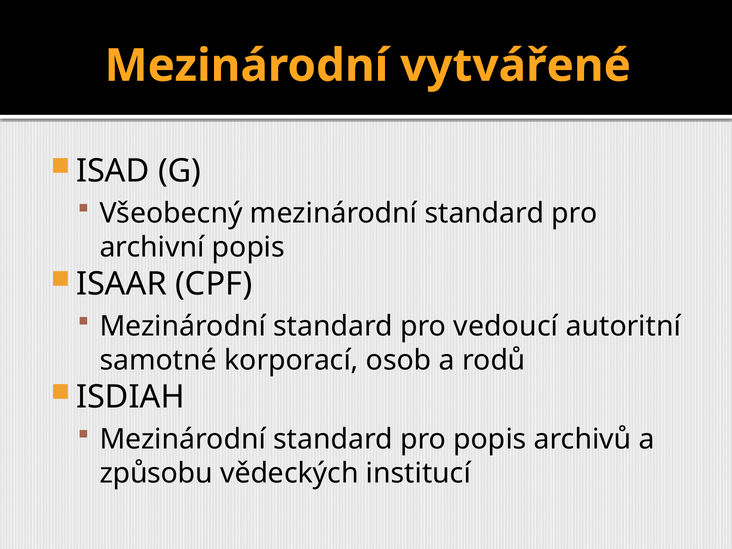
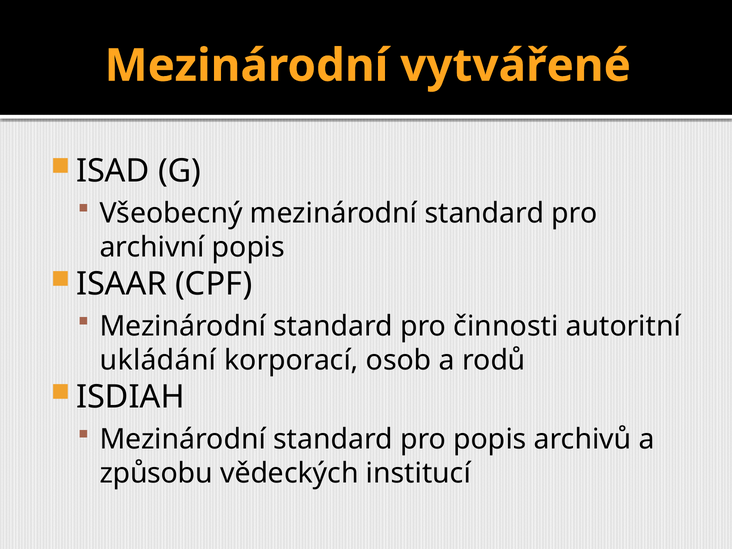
vedoucí: vedoucí -> činnosti
samotné: samotné -> ukládání
